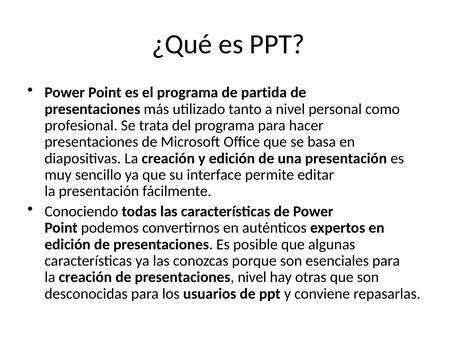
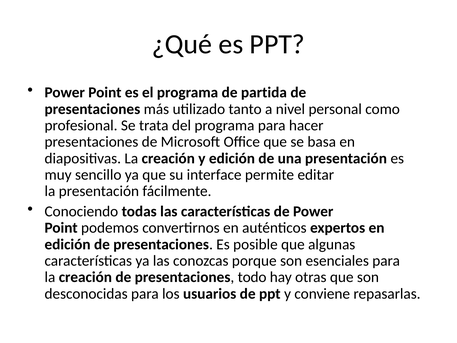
presentaciones nivel: nivel -> todo
